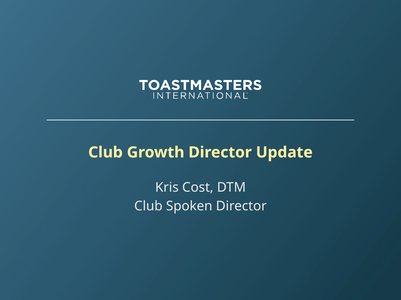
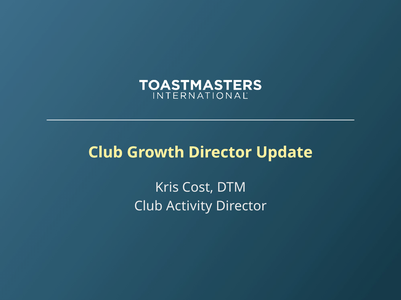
Spoken: Spoken -> Activity
